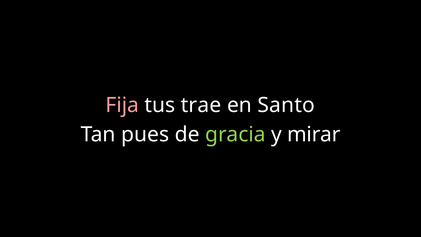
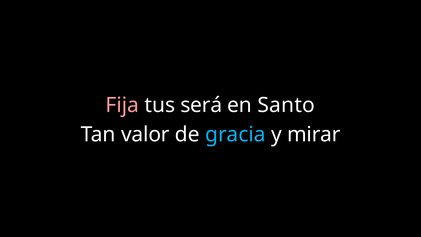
trae: trae -> será
pues: pues -> valor
gracia colour: light green -> light blue
